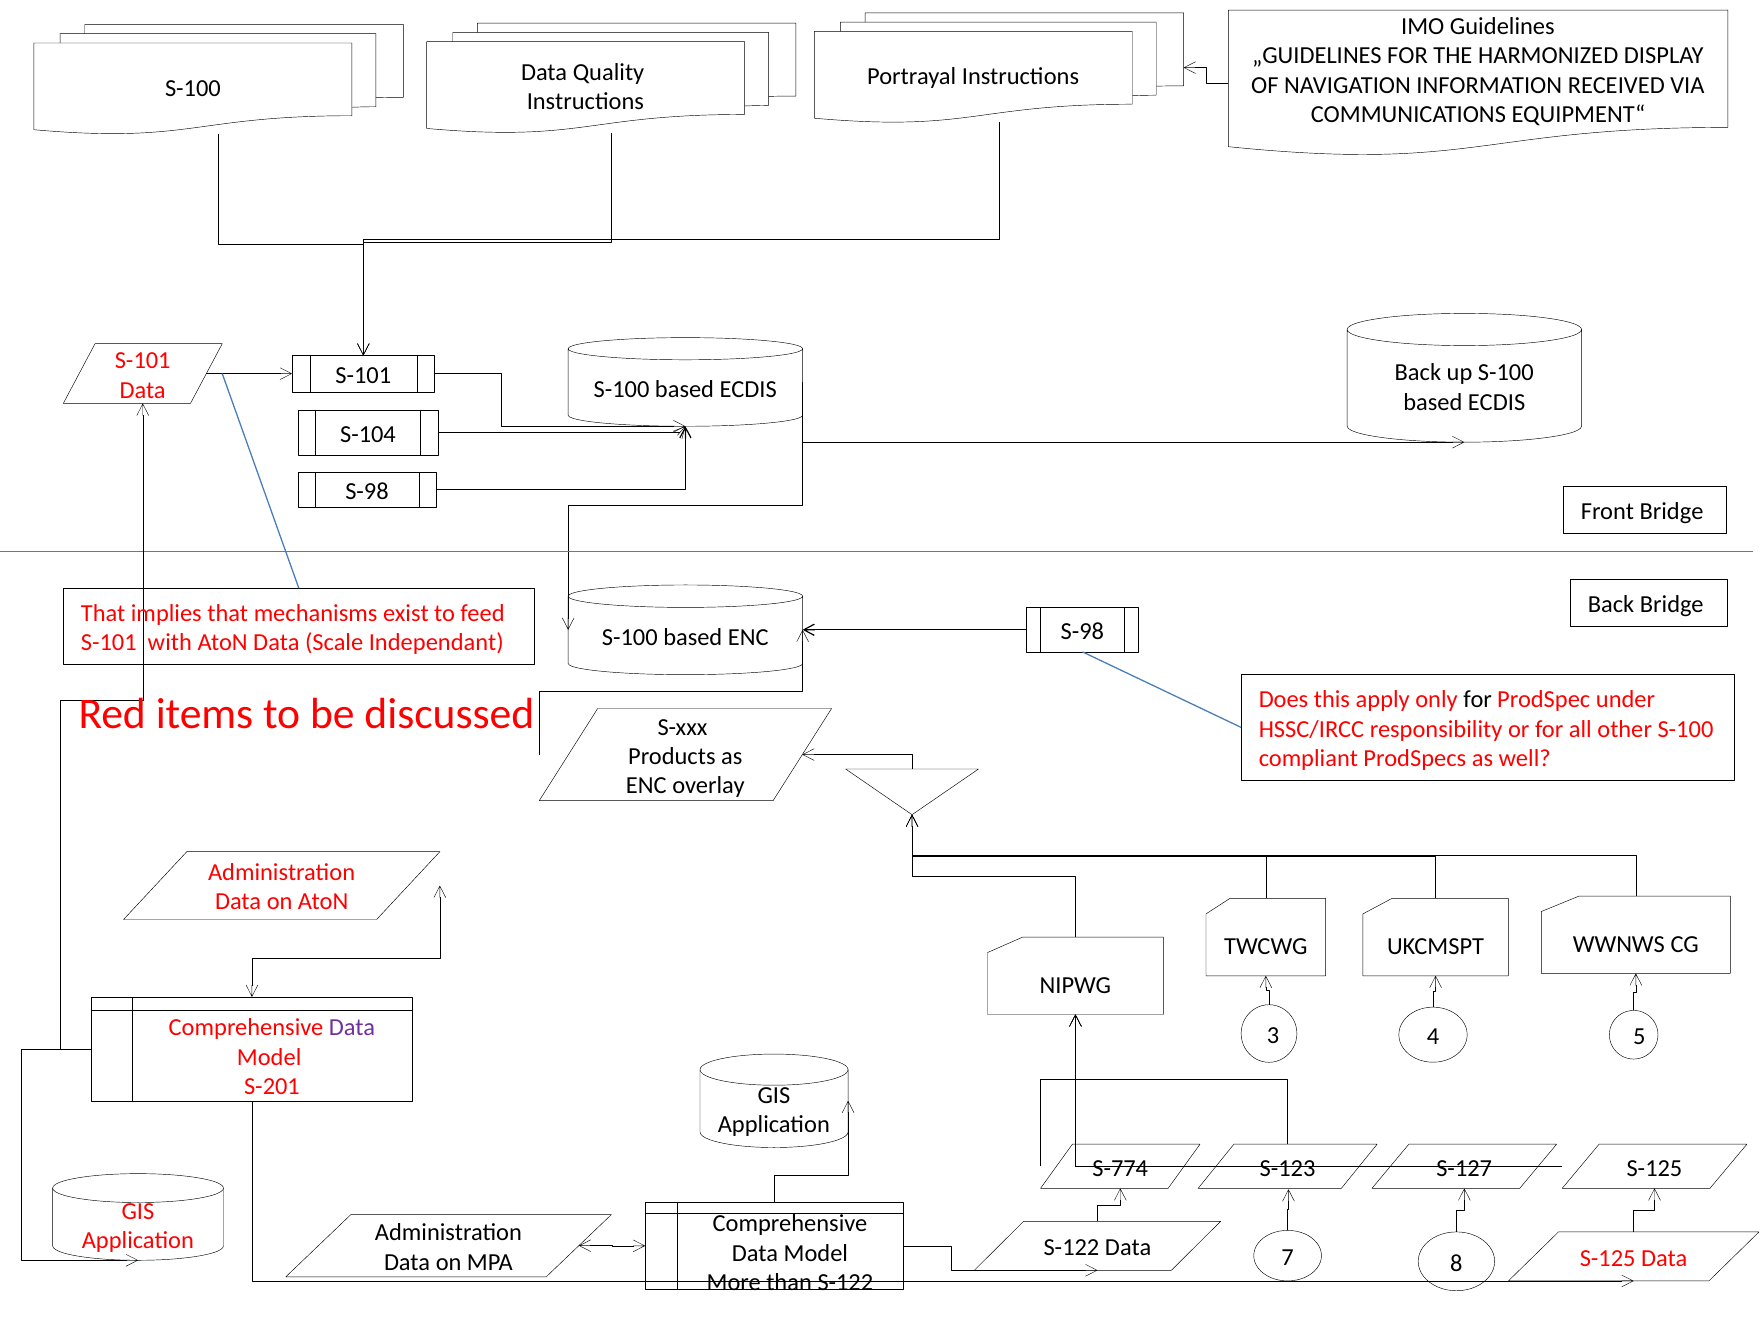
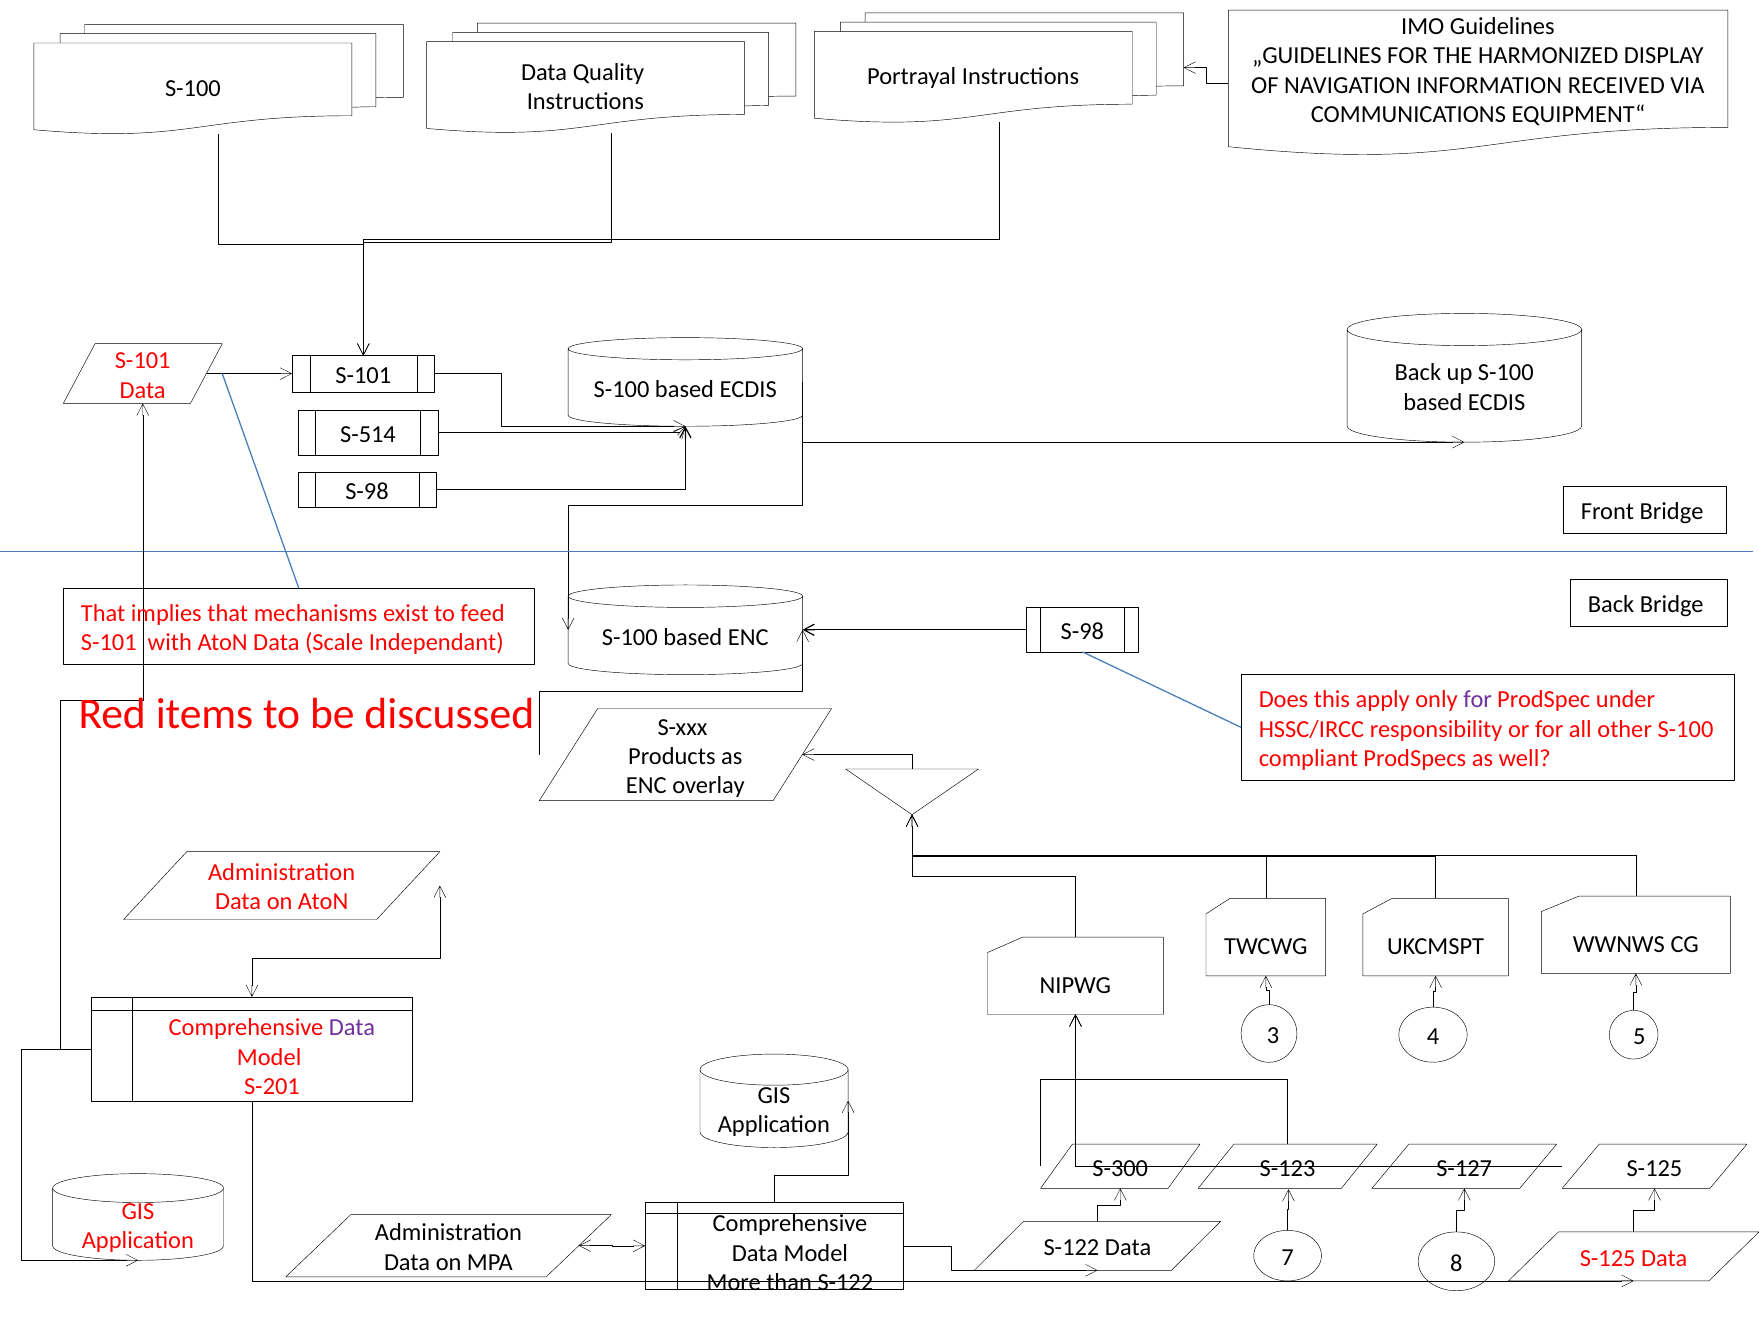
S-104: S-104 -> S-514
for at (1478, 700) colour: black -> purple
S-774: S-774 -> S-300
